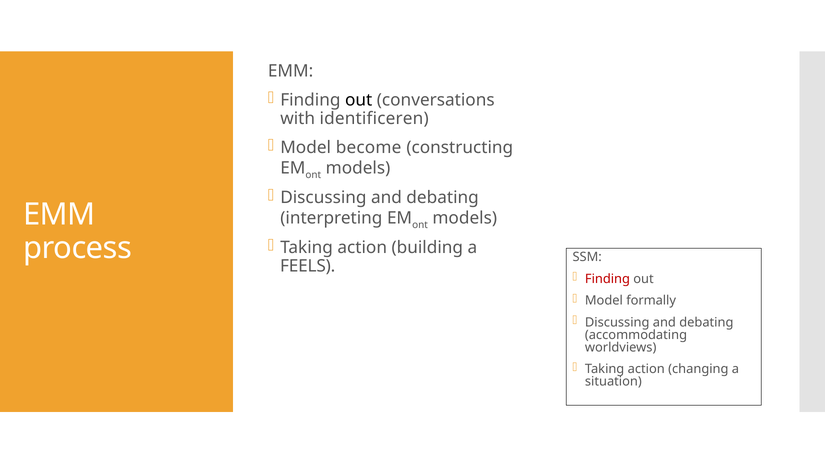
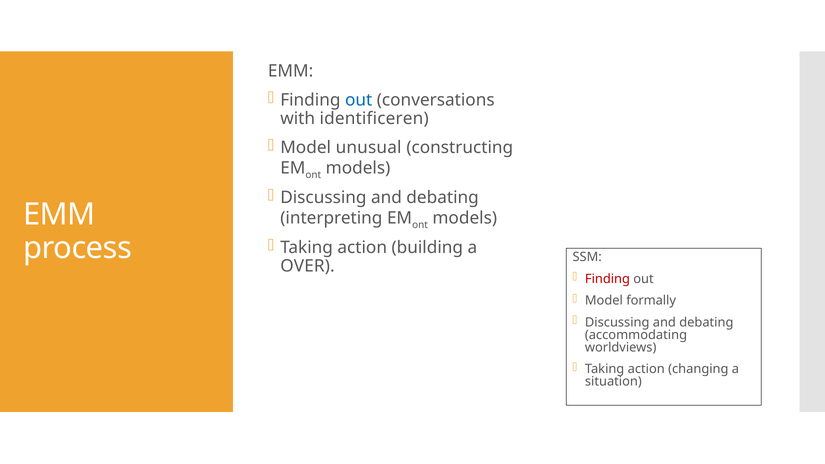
out at (359, 100) colour: black -> blue
become: become -> unusual
FEELS: FEELS -> OVER
